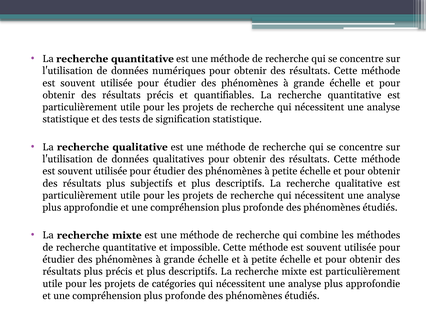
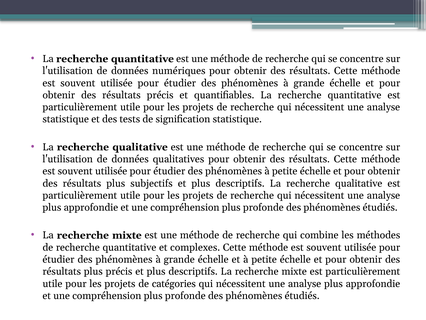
impossible: impossible -> complexes
